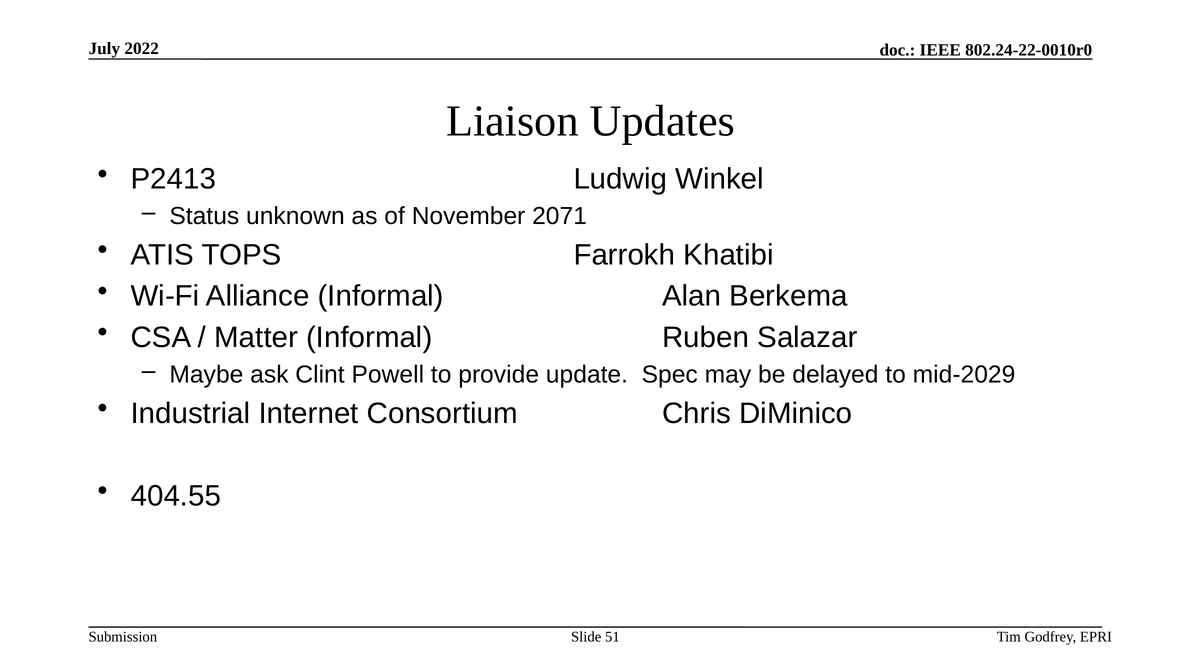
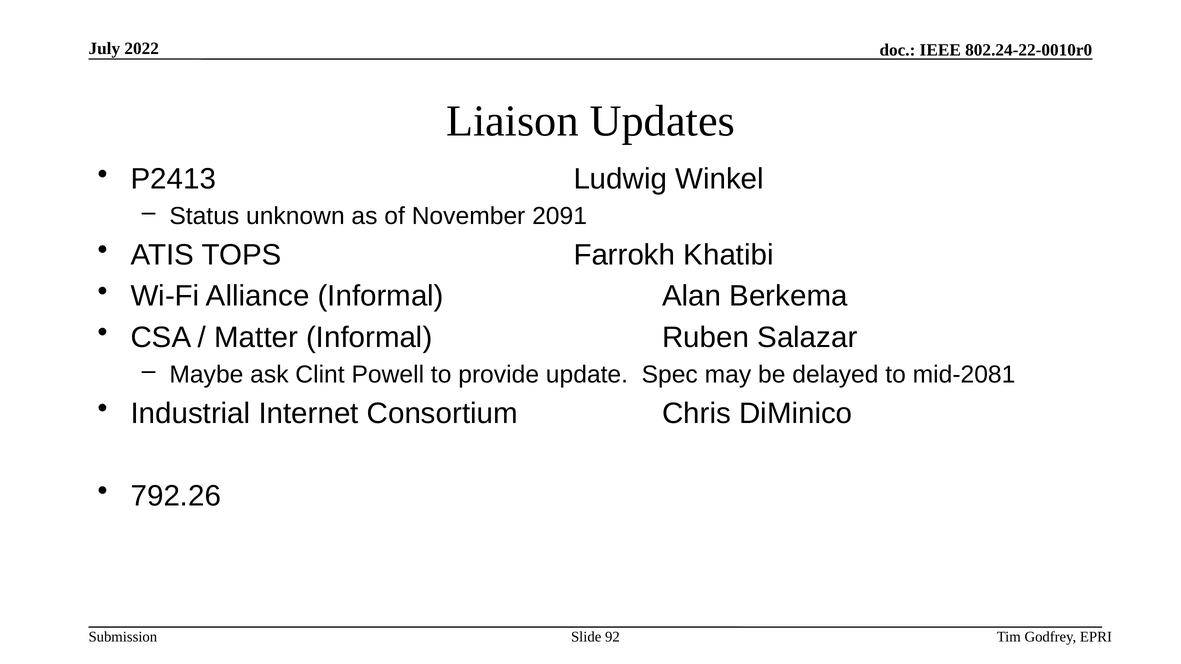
2071: 2071 -> 2091
mid-2029: mid-2029 -> mid-2081
404.55: 404.55 -> 792.26
51: 51 -> 92
